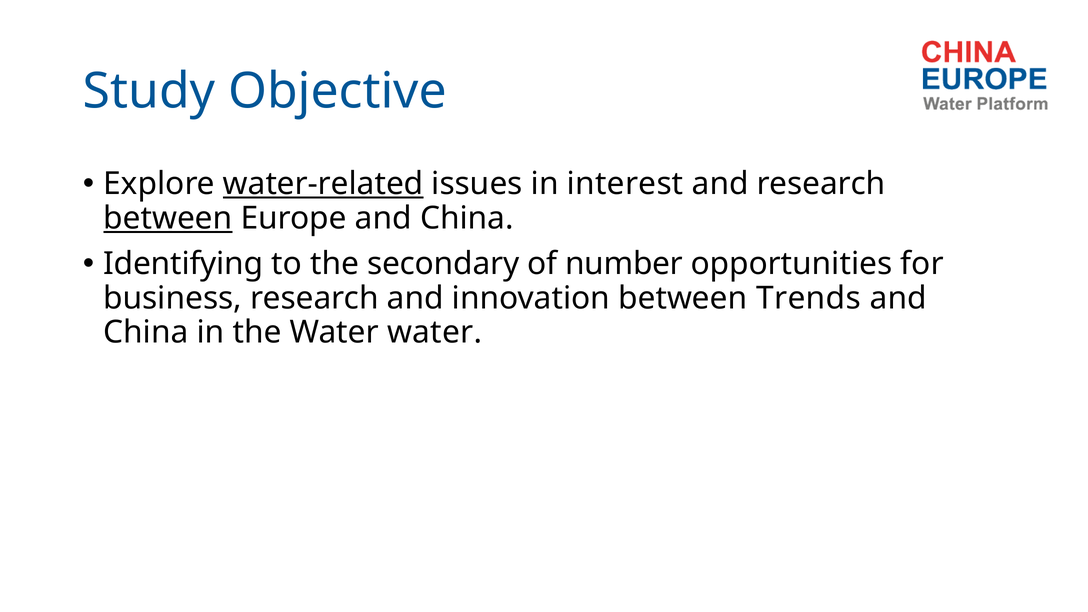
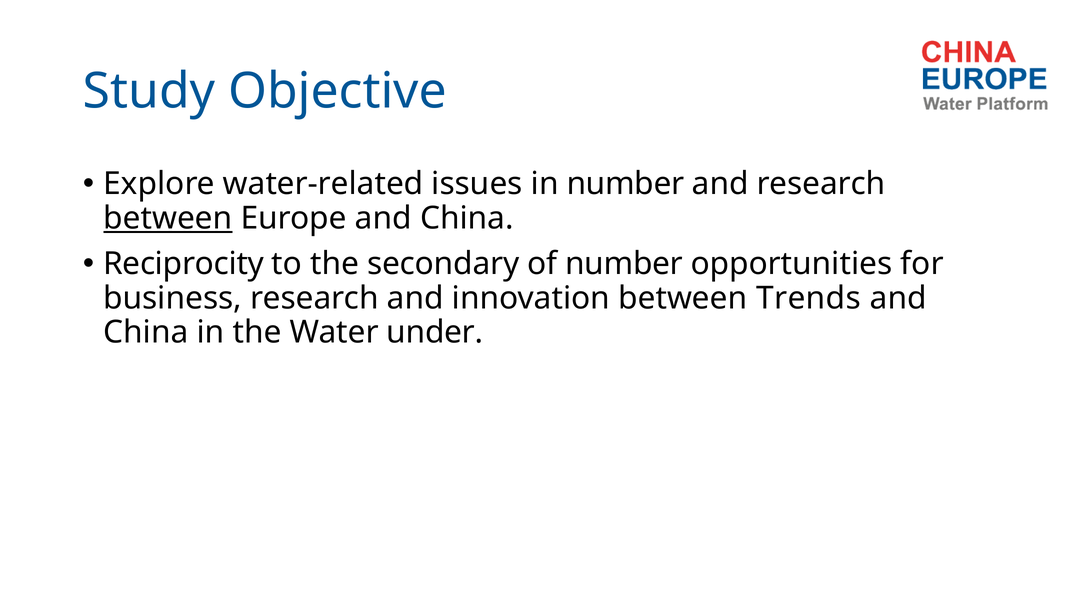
water-related underline: present -> none
in interest: interest -> number
Identifying: Identifying -> Reciprocity
Water water: water -> under
